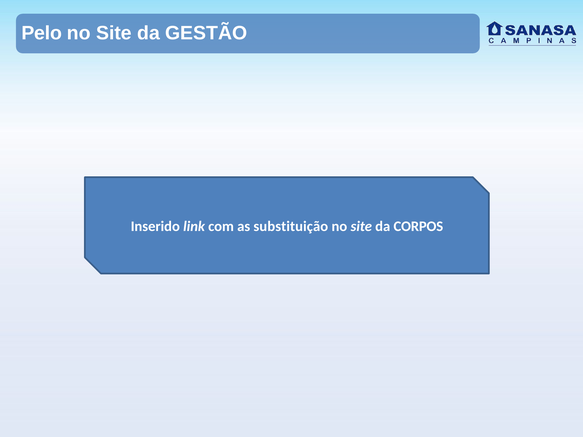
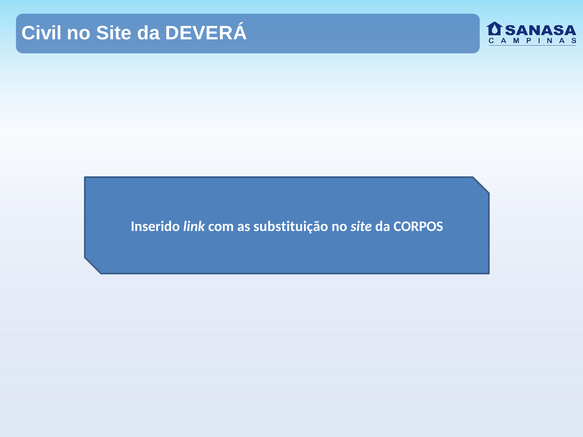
Pelo: Pelo -> Civil
GESTÃO: GESTÃO -> DEVERÁ
